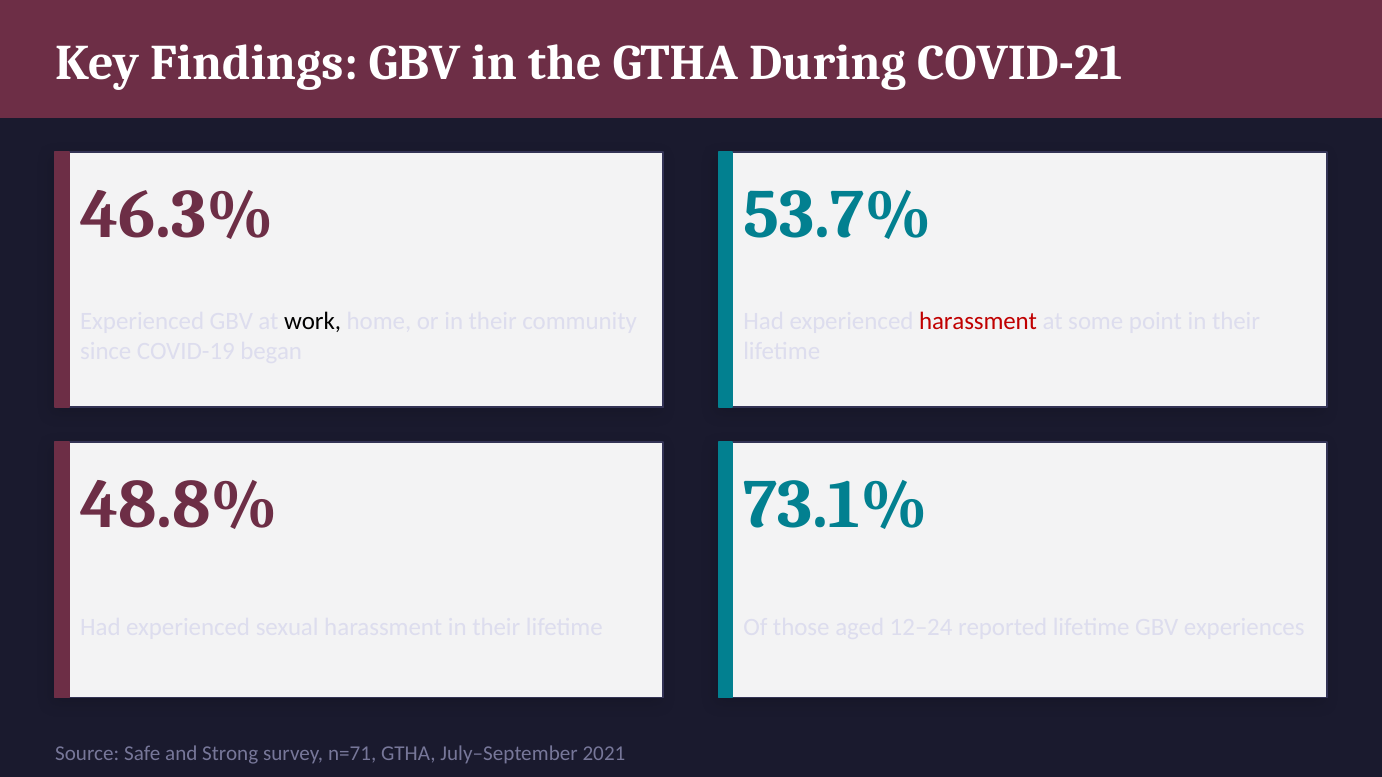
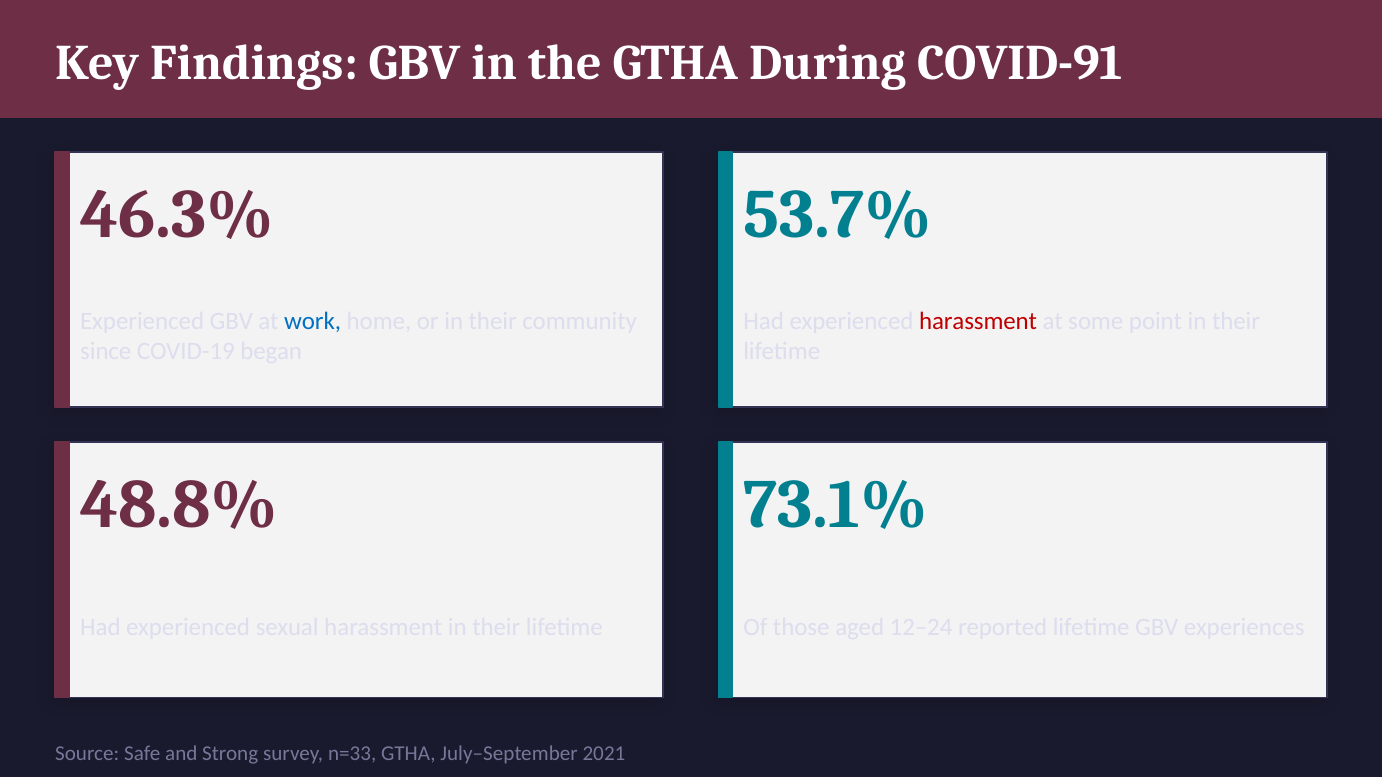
COVID-21: COVID-21 -> COVID-91
work colour: black -> blue
n=71: n=71 -> n=33
